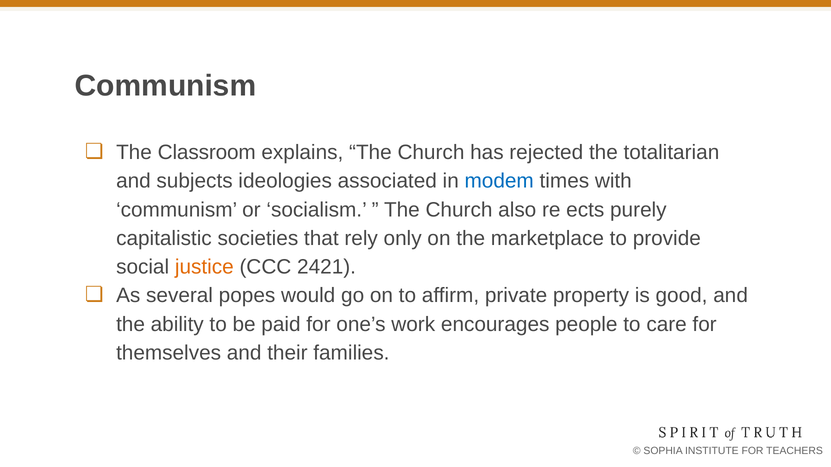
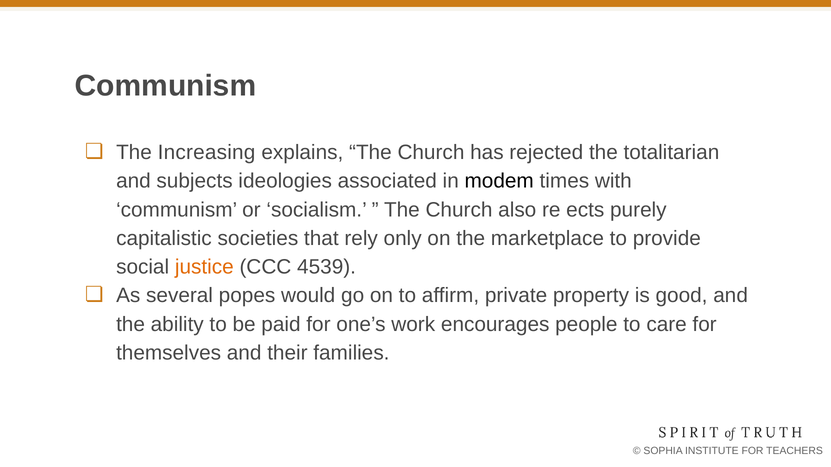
Classroom: Classroom -> Increasing
modem colour: blue -> black
2421: 2421 -> 4539
